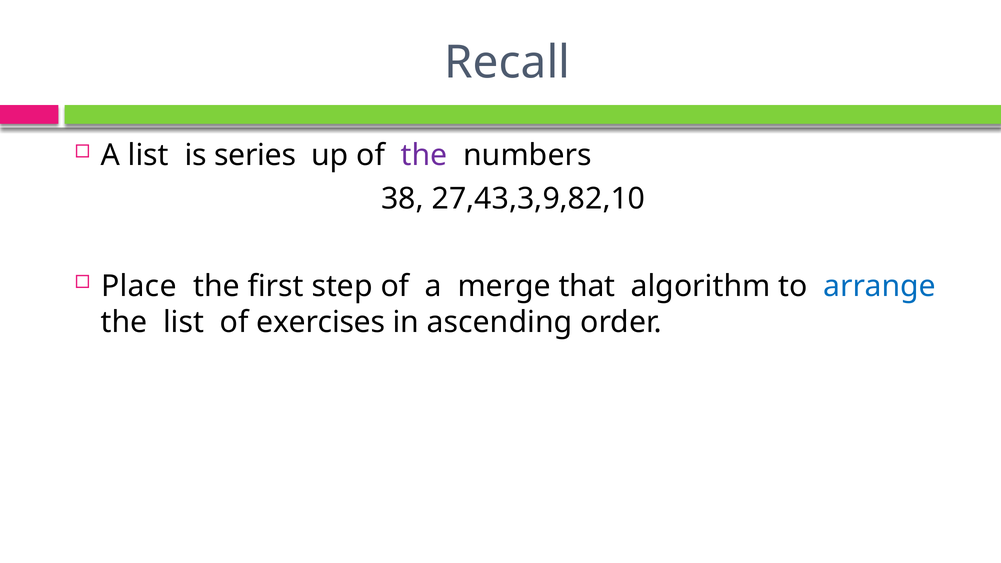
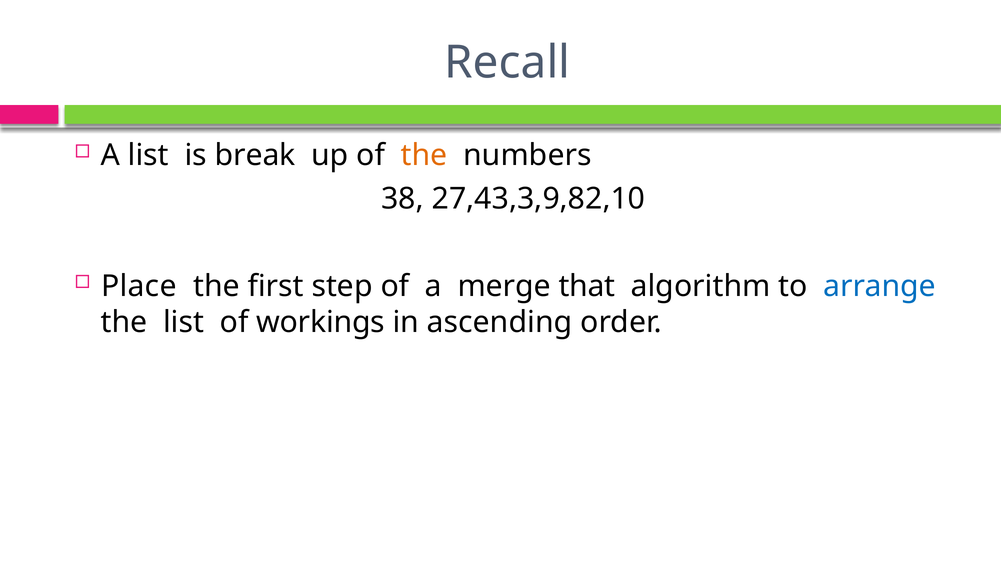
series: series -> break
the at (424, 155) colour: purple -> orange
exercises: exercises -> workings
